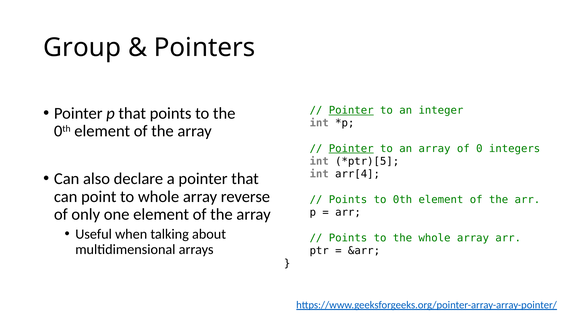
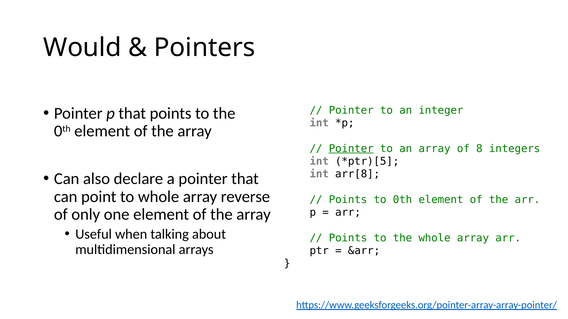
Group: Group -> Would
Pointer at (351, 110) underline: present -> none
0: 0 -> 8
arr[4: arr[4 -> arr[8
